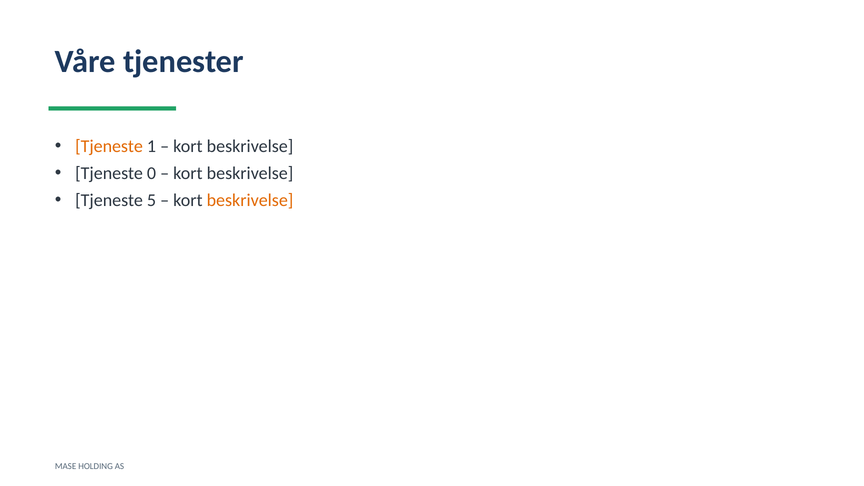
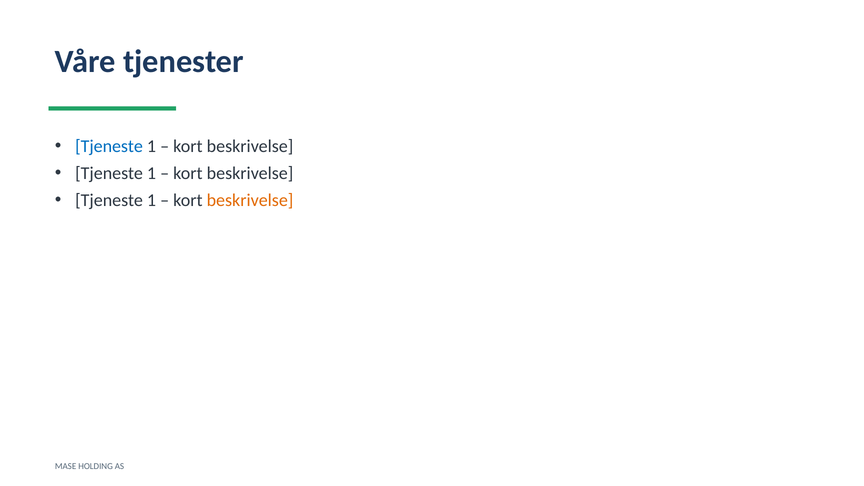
Tjeneste at (109, 146) colour: orange -> blue
0 at (151, 173): 0 -> 1
5 at (151, 200): 5 -> 1
